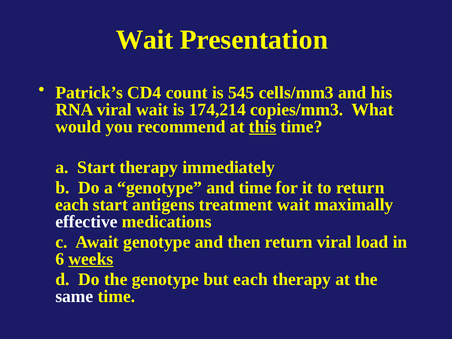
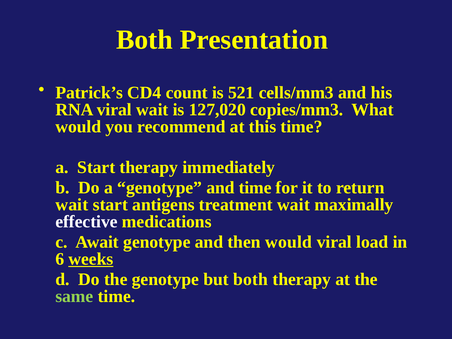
Wait at (145, 40): Wait -> Both
545: 545 -> 521
174,214: 174,214 -> 127,020
this underline: present -> none
each at (72, 205): each -> wait
then return: return -> would
but each: each -> both
same colour: white -> light green
